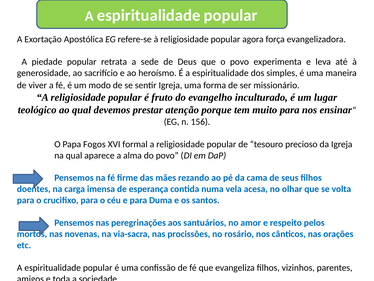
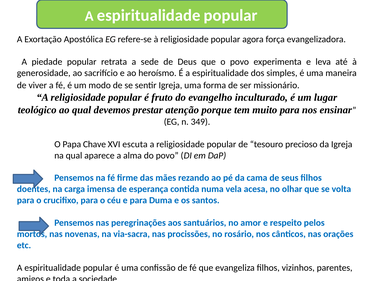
156: 156 -> 349
Fogos: Fogos -> Chave
formal: formal -> escuta
